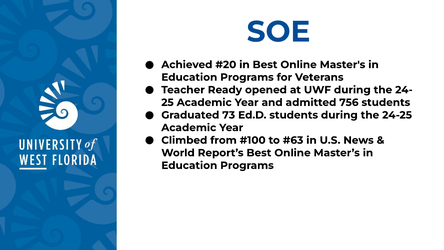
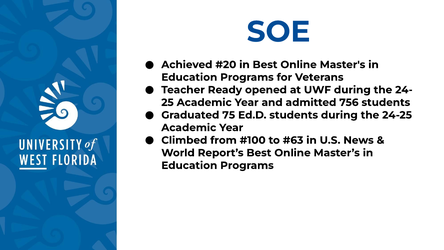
73: 73 -> 75
